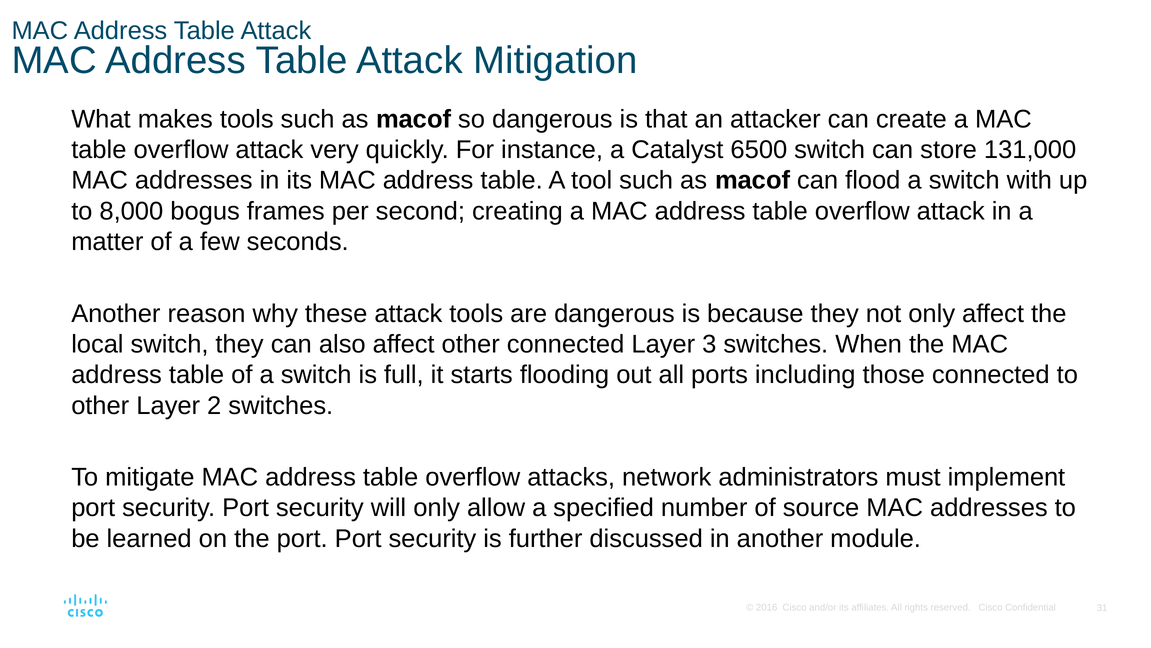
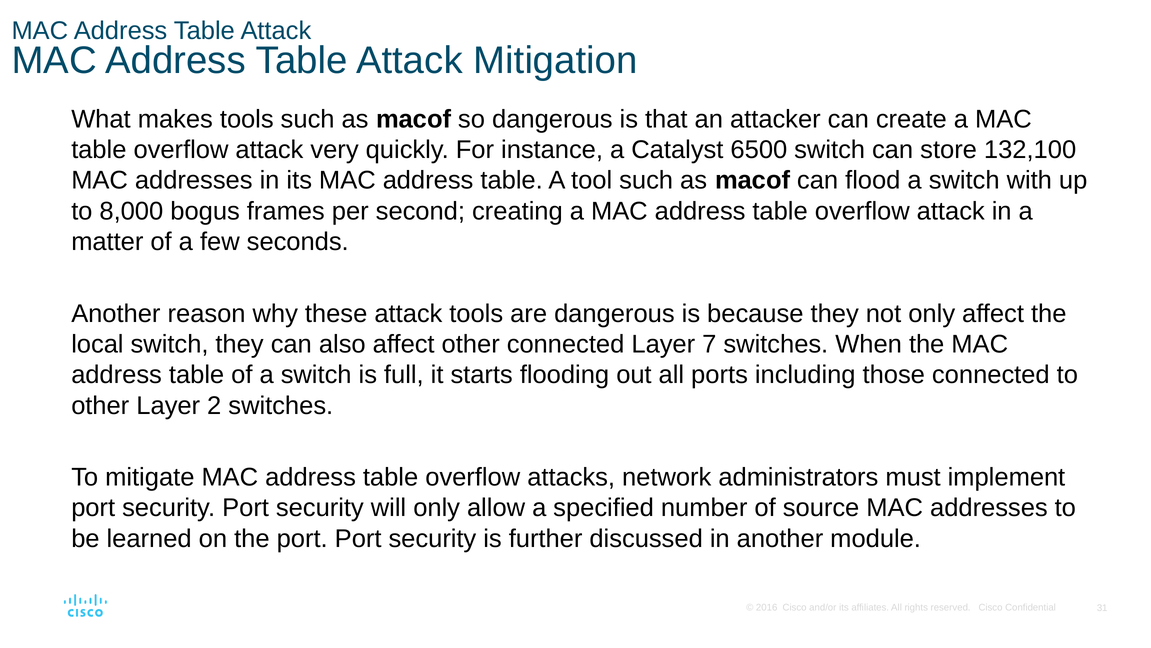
131,000: 131,000 -> 132,100
3: 3 -> 7
